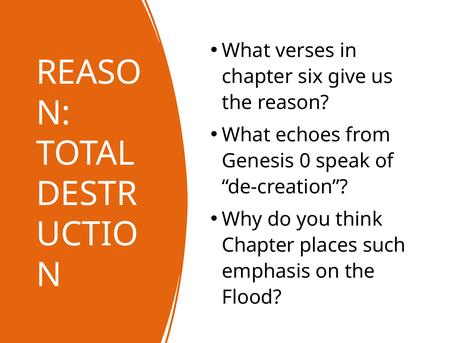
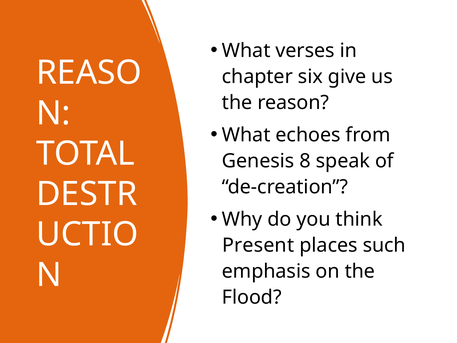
0: 0 -> 8
Chapter at (258, 245): Chapter -> Present
